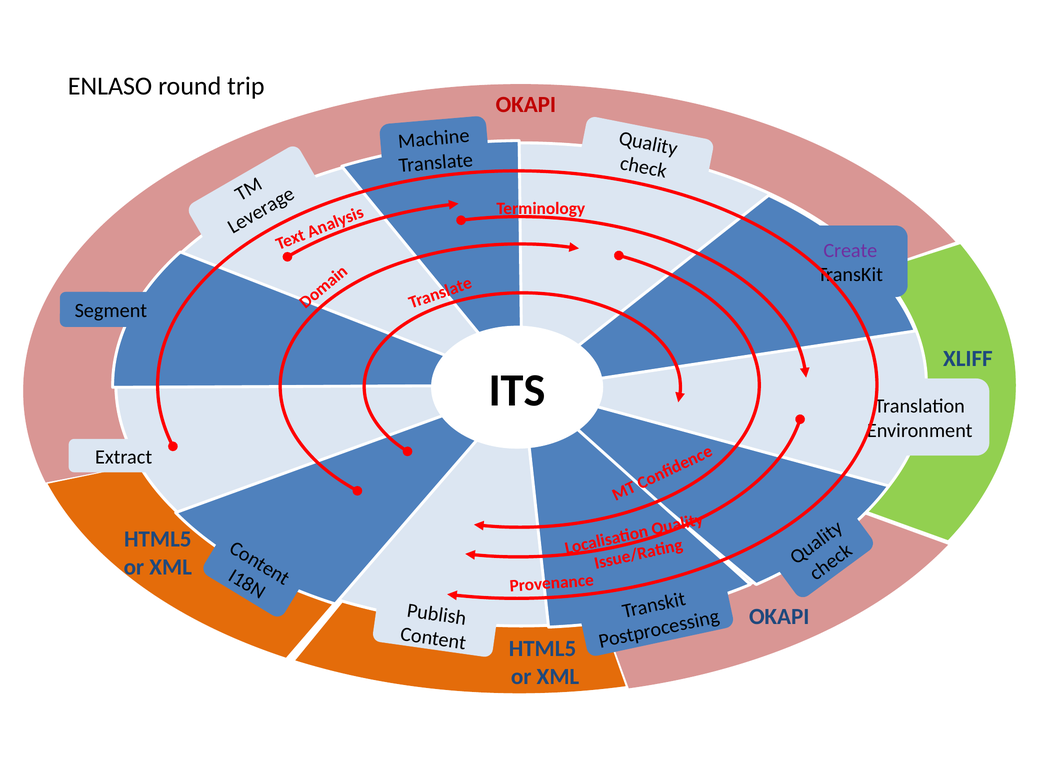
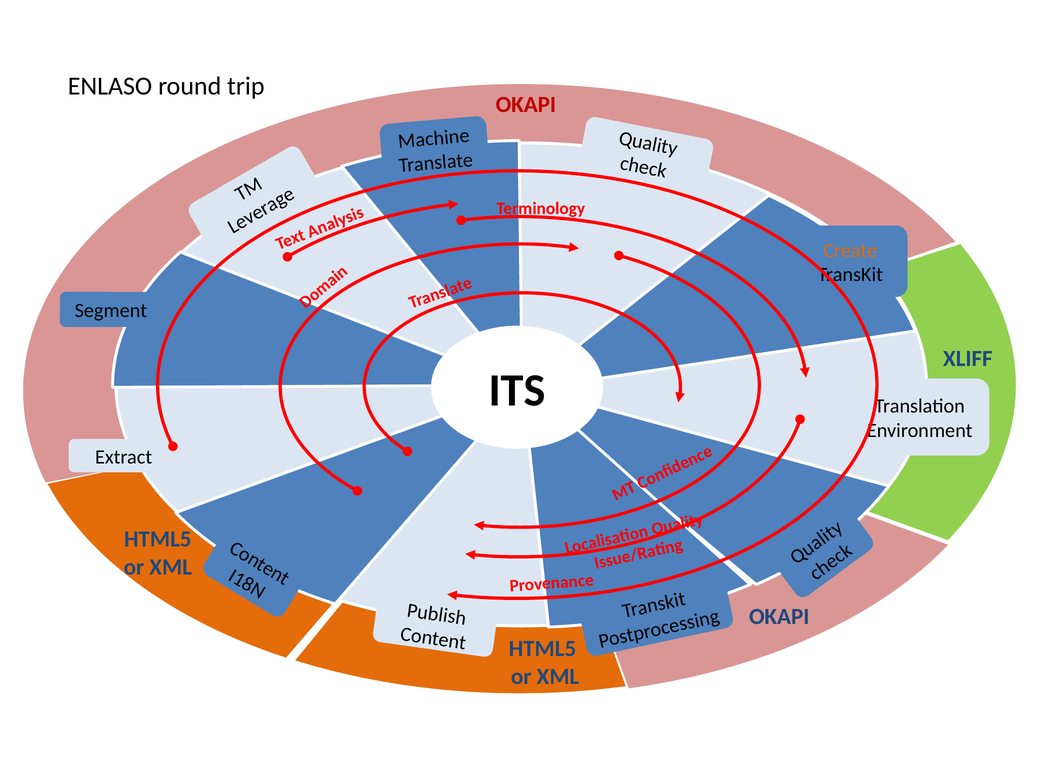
Create colour: purple -> orange
